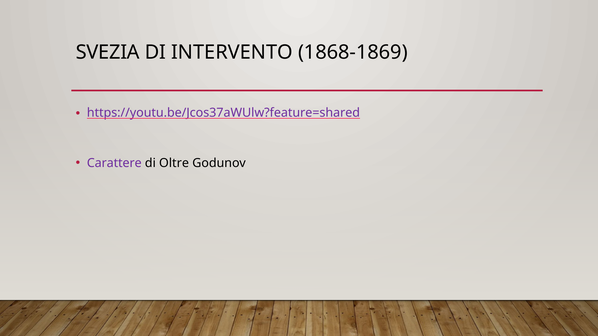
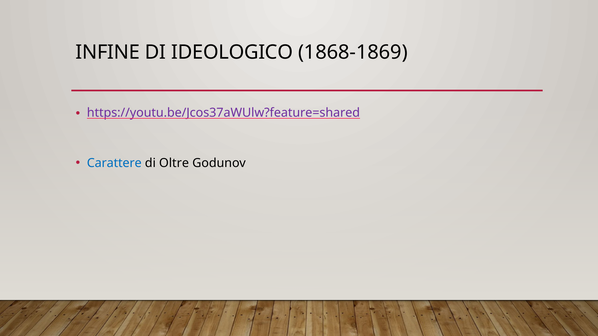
SVEZIA: SVEZIA -> INFINE
INTERVENTO: INTERVENTO -> IDEOLOGICO
Carattere colour: purple -> blue
